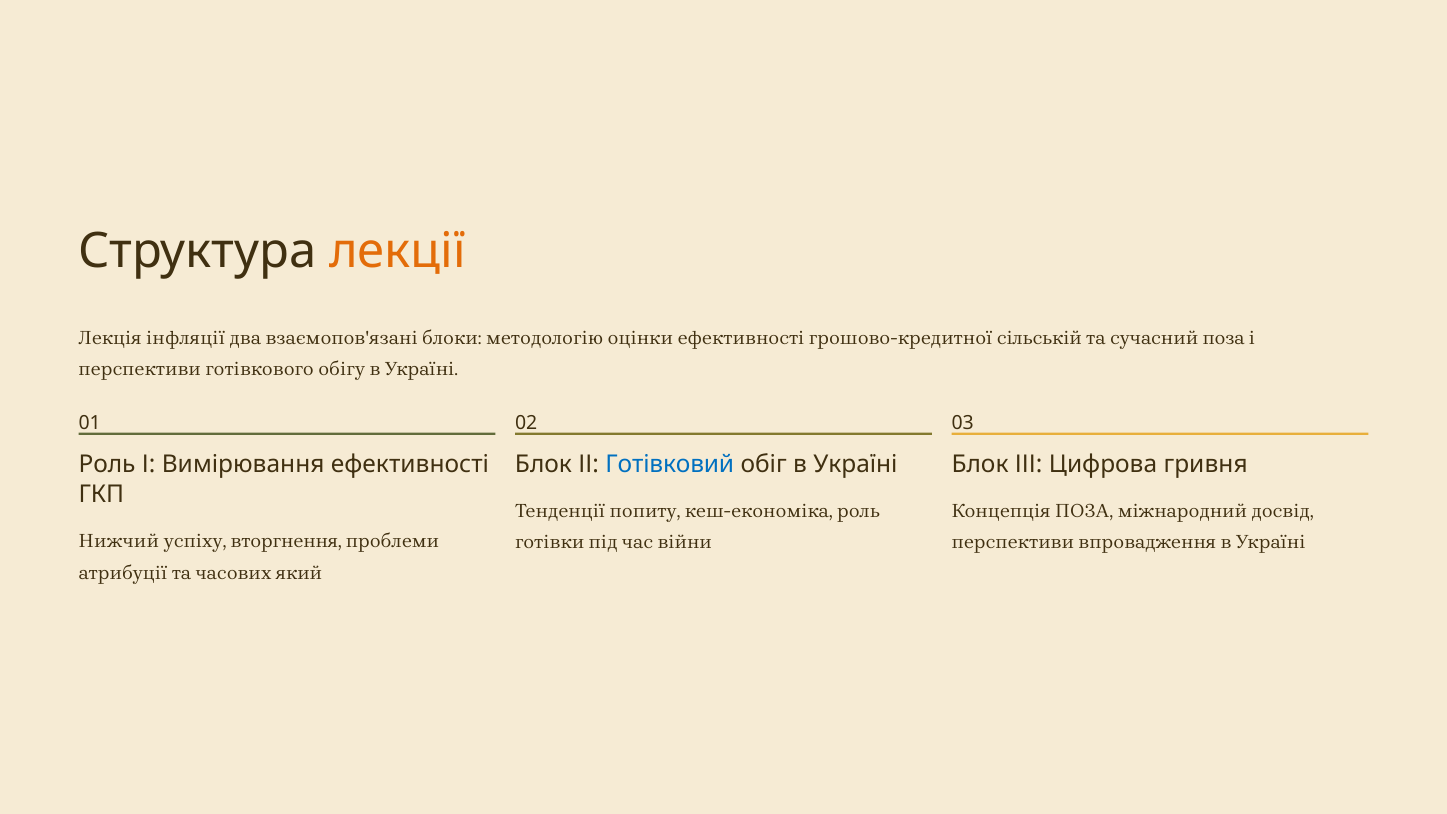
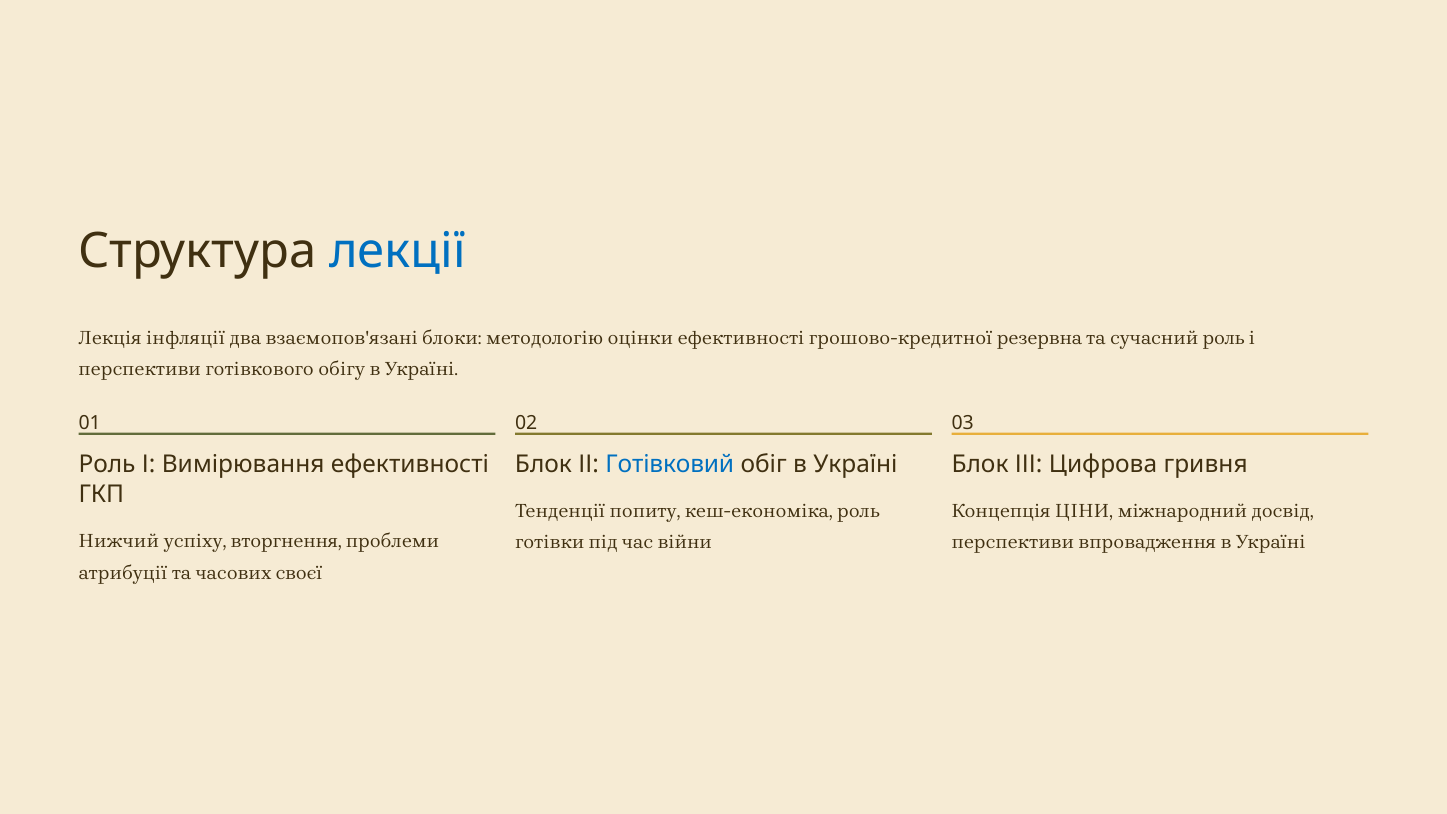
лекції colour: orange -> blue
сільській: сільській -> резервна
сучасний поза: поза -> роль
Концепція ПОЗА: ПОЗА -> ЦІНИ
який: який -> своєї
